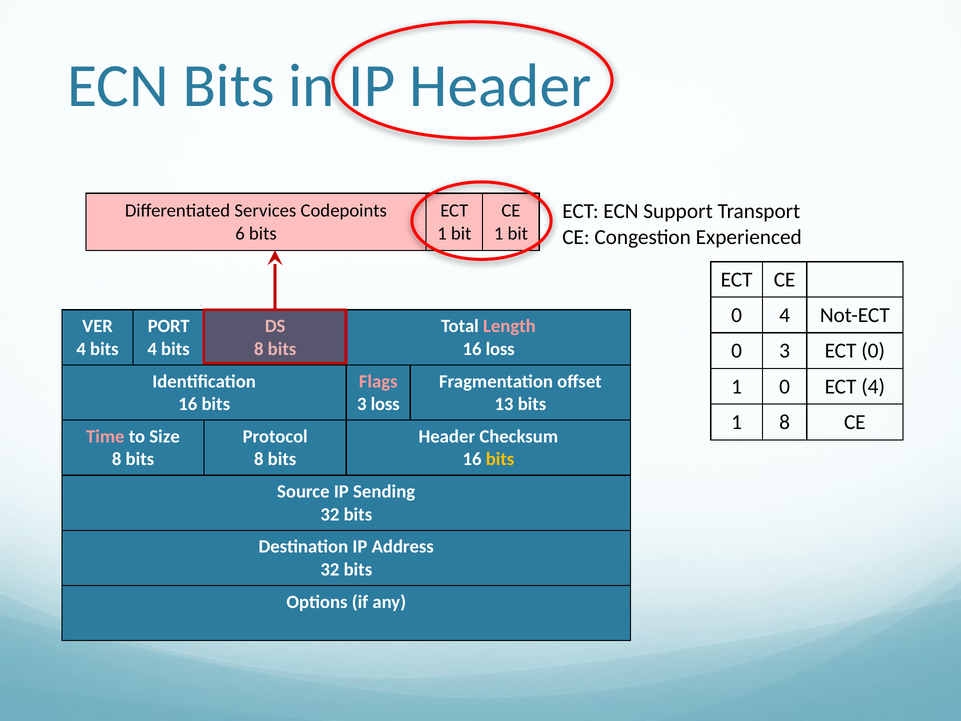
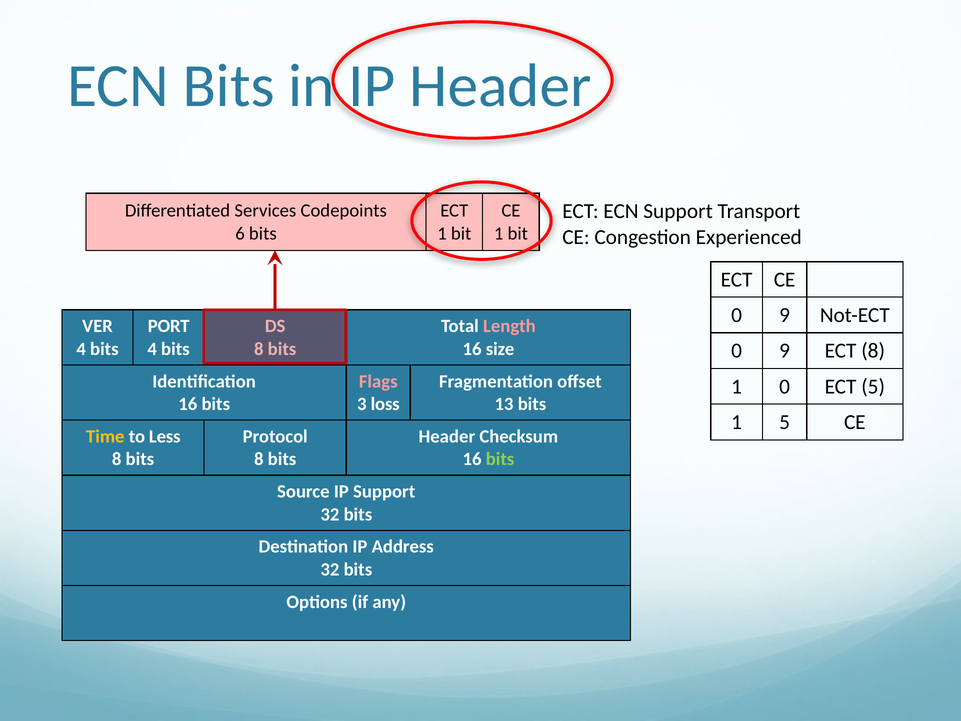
4 at (785, 315): 4 -> 9
16 loss: loss -> size
3 at (785, 351): 3 -> 9
ECT 0: 0 -> 8
ECT 4: 4 -> 5
1 8: 8 -> 5
Time colour: pink -> yellow
Size: Size -> Less
bits at (500, 459) colour: yellow -> light green
IP Sending: Sending -> Support
